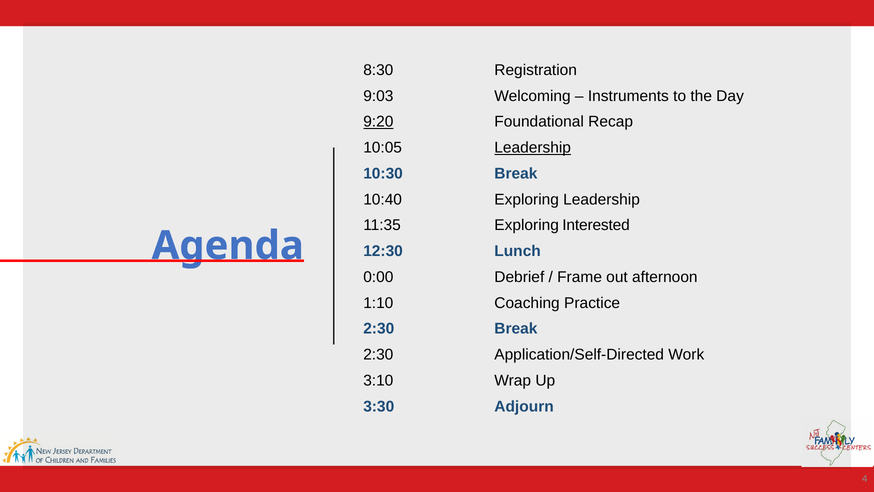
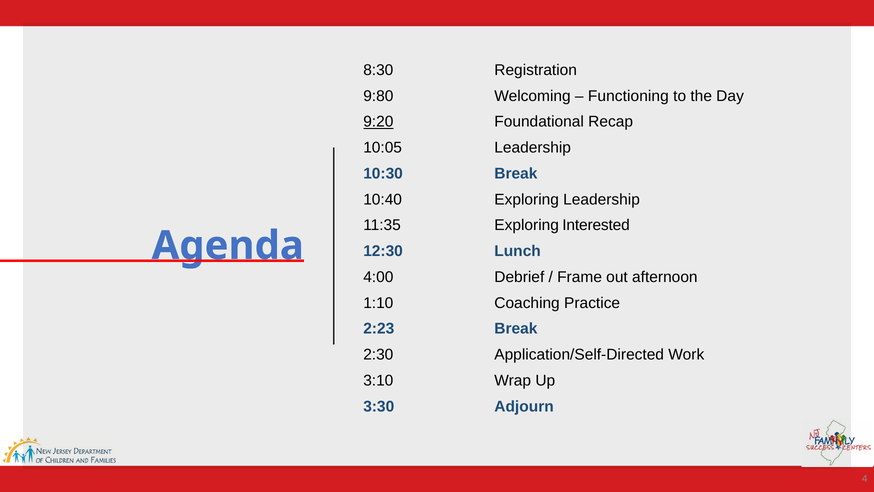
9:03: 9:03 -> 9:80
Instruments: Instruments -> Functioning
Leadership at (533, 148) underline: present -> none
0:00: 0:00 -> 4:00
2:30 at (379, 329): 2:30 -> 2:23
